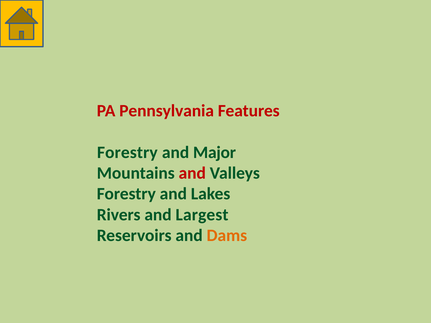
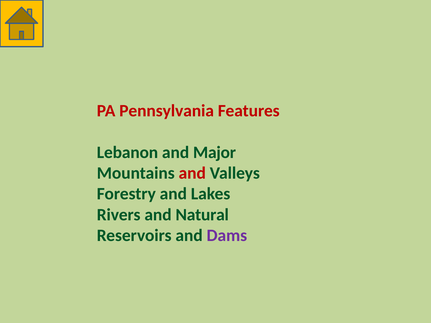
Forestry at (127, 152): Forestry -> Lebanon
Largest: Largest -> Natural
Dams colour: orange -> purple
